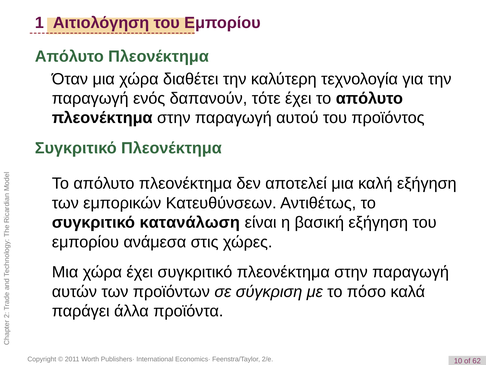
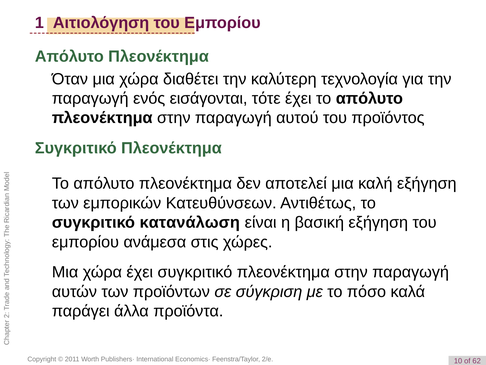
δαπανούν: δαπανούν -> εισάγονται
